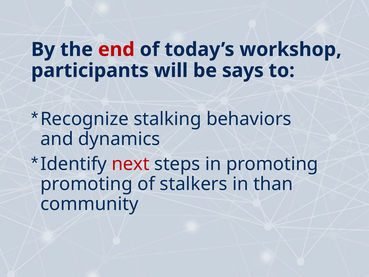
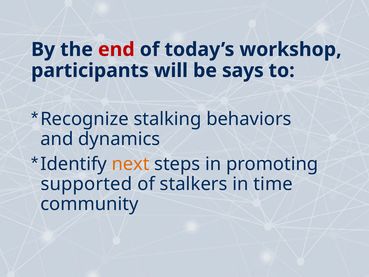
next colour: red -> orange
promoting at (86, 184): promoting -> supported
than: than -> time
